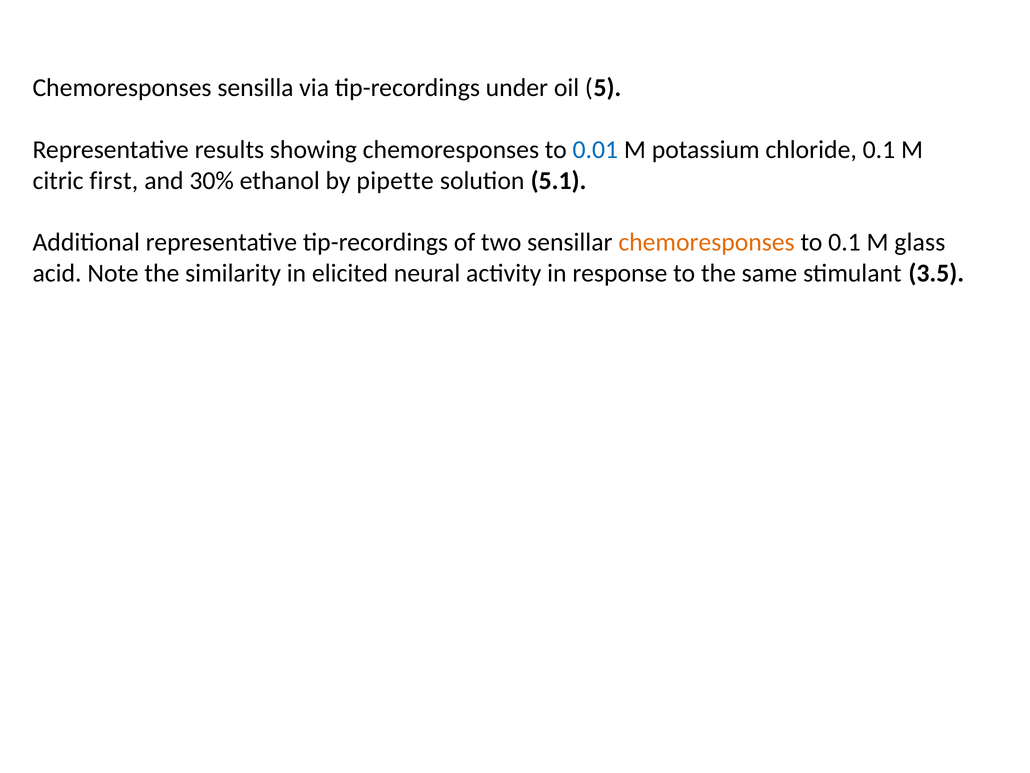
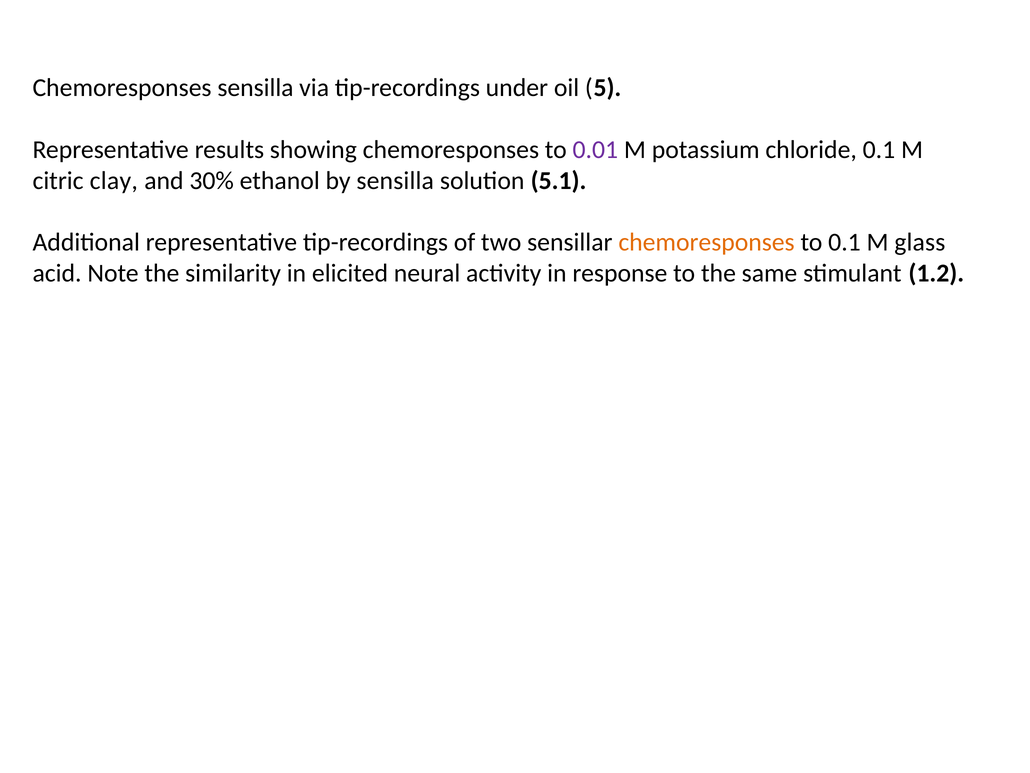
0.01 colour: blue -> purple
first: first -> clay
by pipette: pipette -> sensilla
3.5: 3.5 -> 1.2
